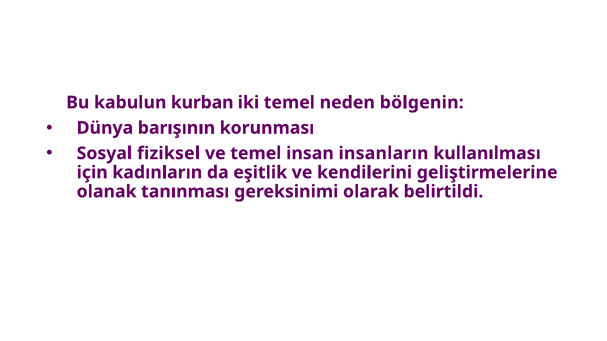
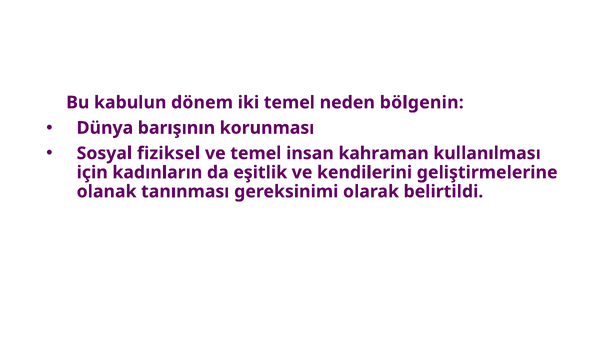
kurban: kurban -> dönem
insanların: insanların -> kahraman
